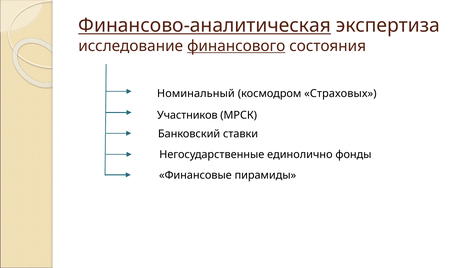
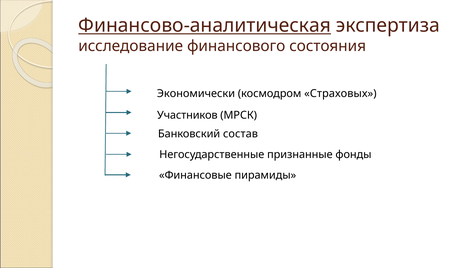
финансового underline: present -> none
Номинальный: Номинальный -> Экономически
ставки: ставки -> состав
единолично: единолично -> признанные
